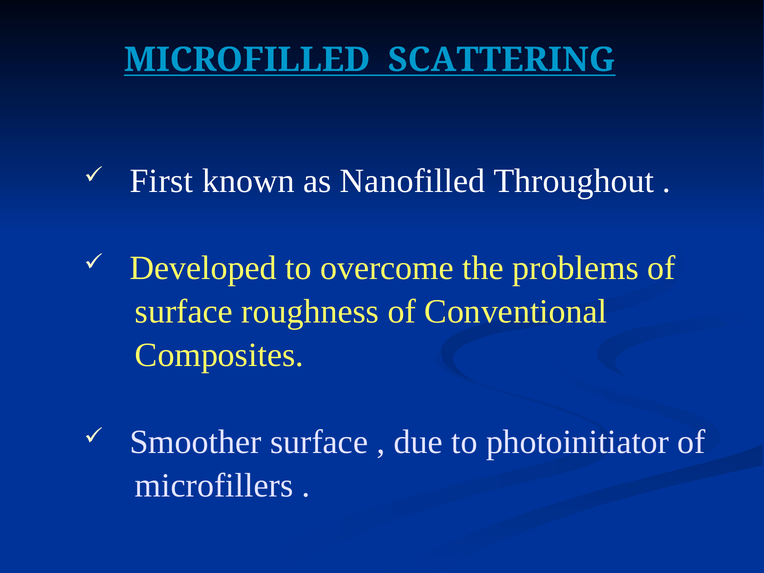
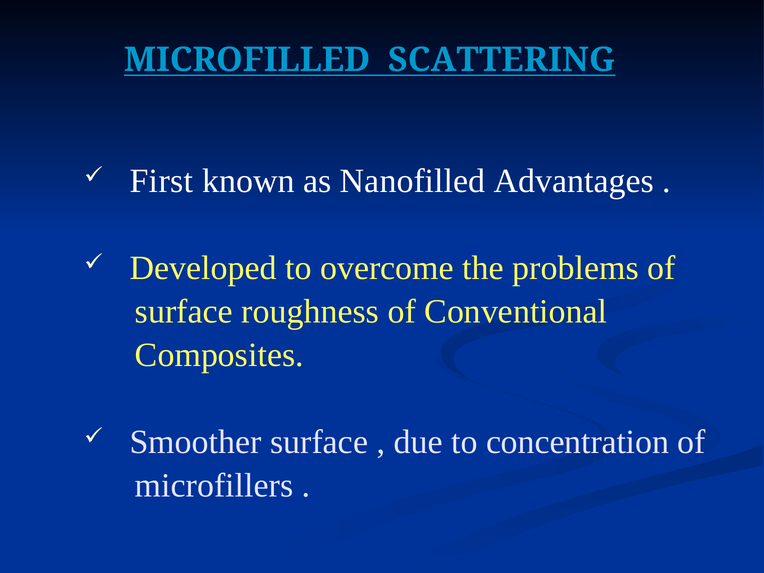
Throughout: Throughout -> Advantages
photoinitiator: photoinitiator -> concentration
